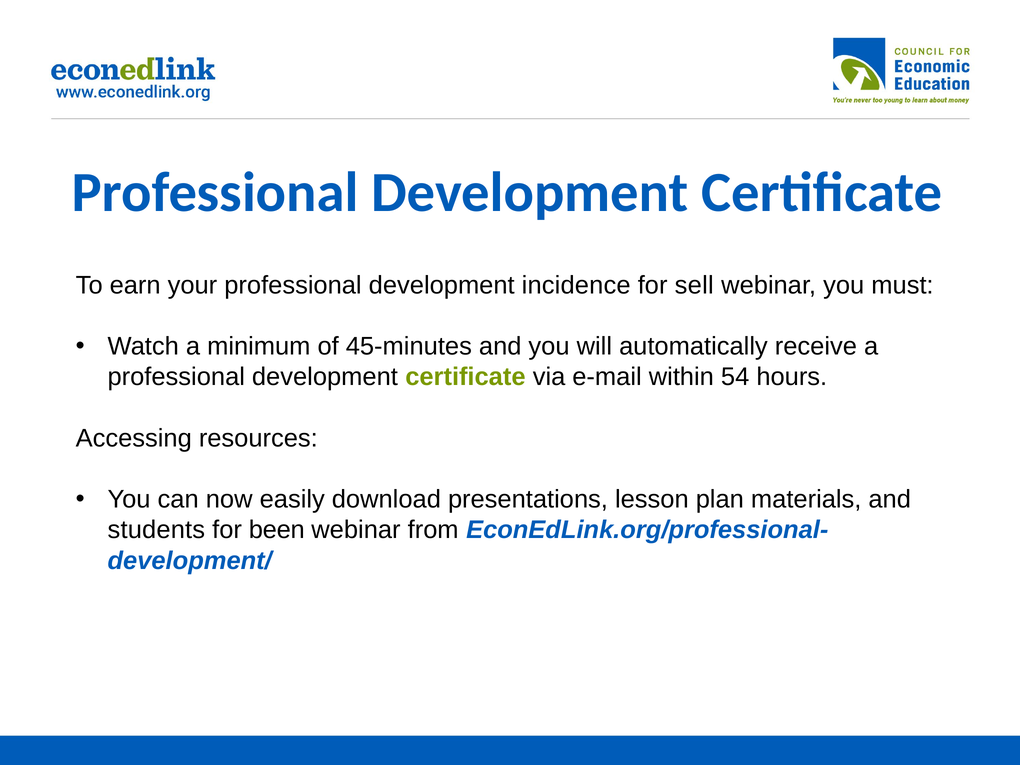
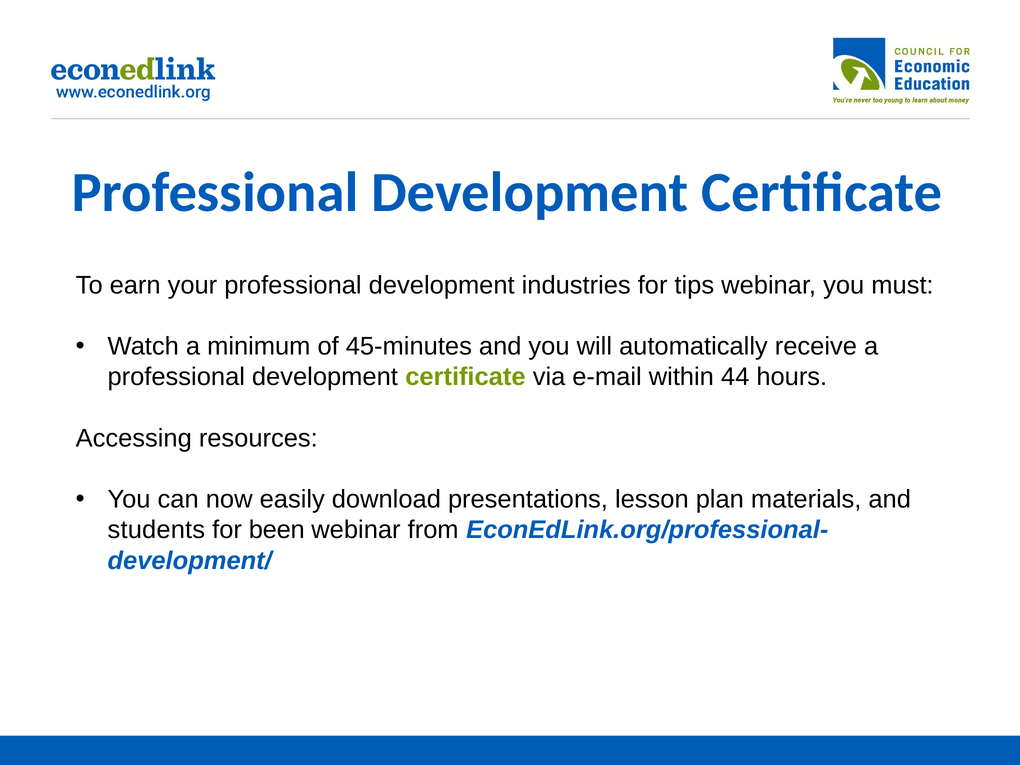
incidence: incidence -> industries
sell: sell -> tips
54: 54 -> 44
